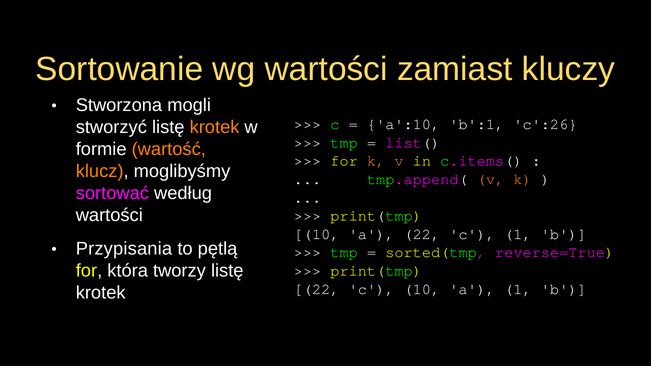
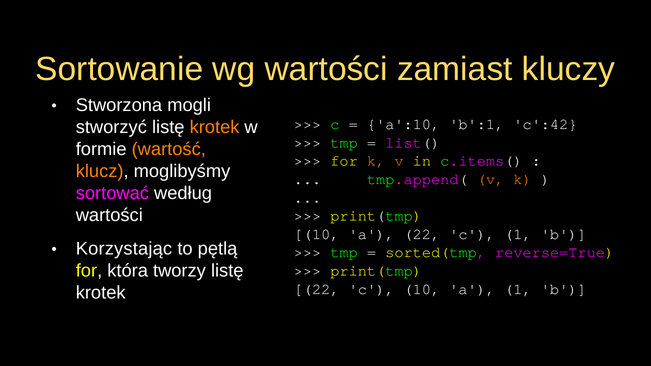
c':26: c':26 -> c':42
Przypisania: Przypisania -> Korzystając
